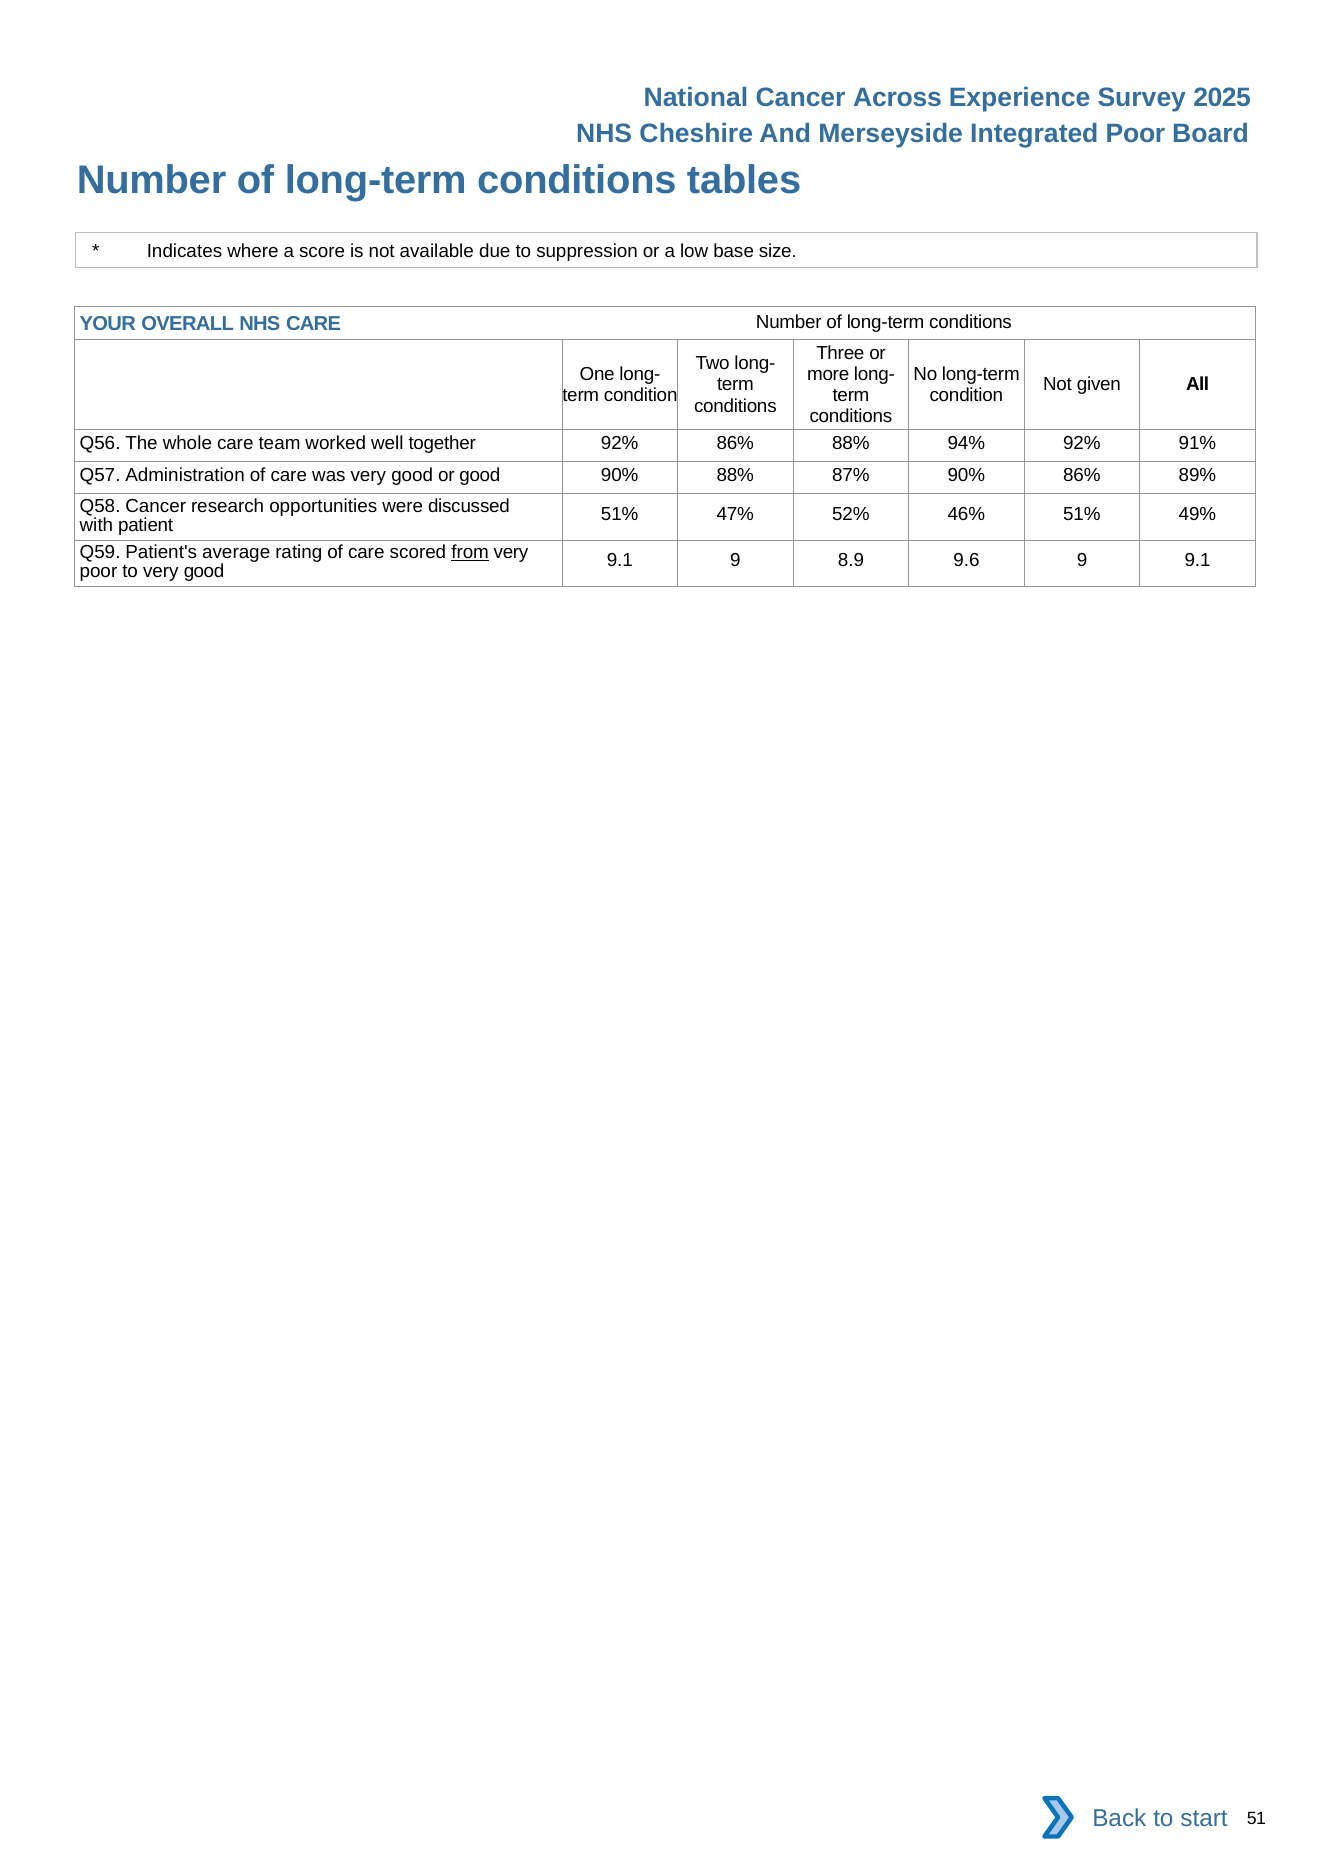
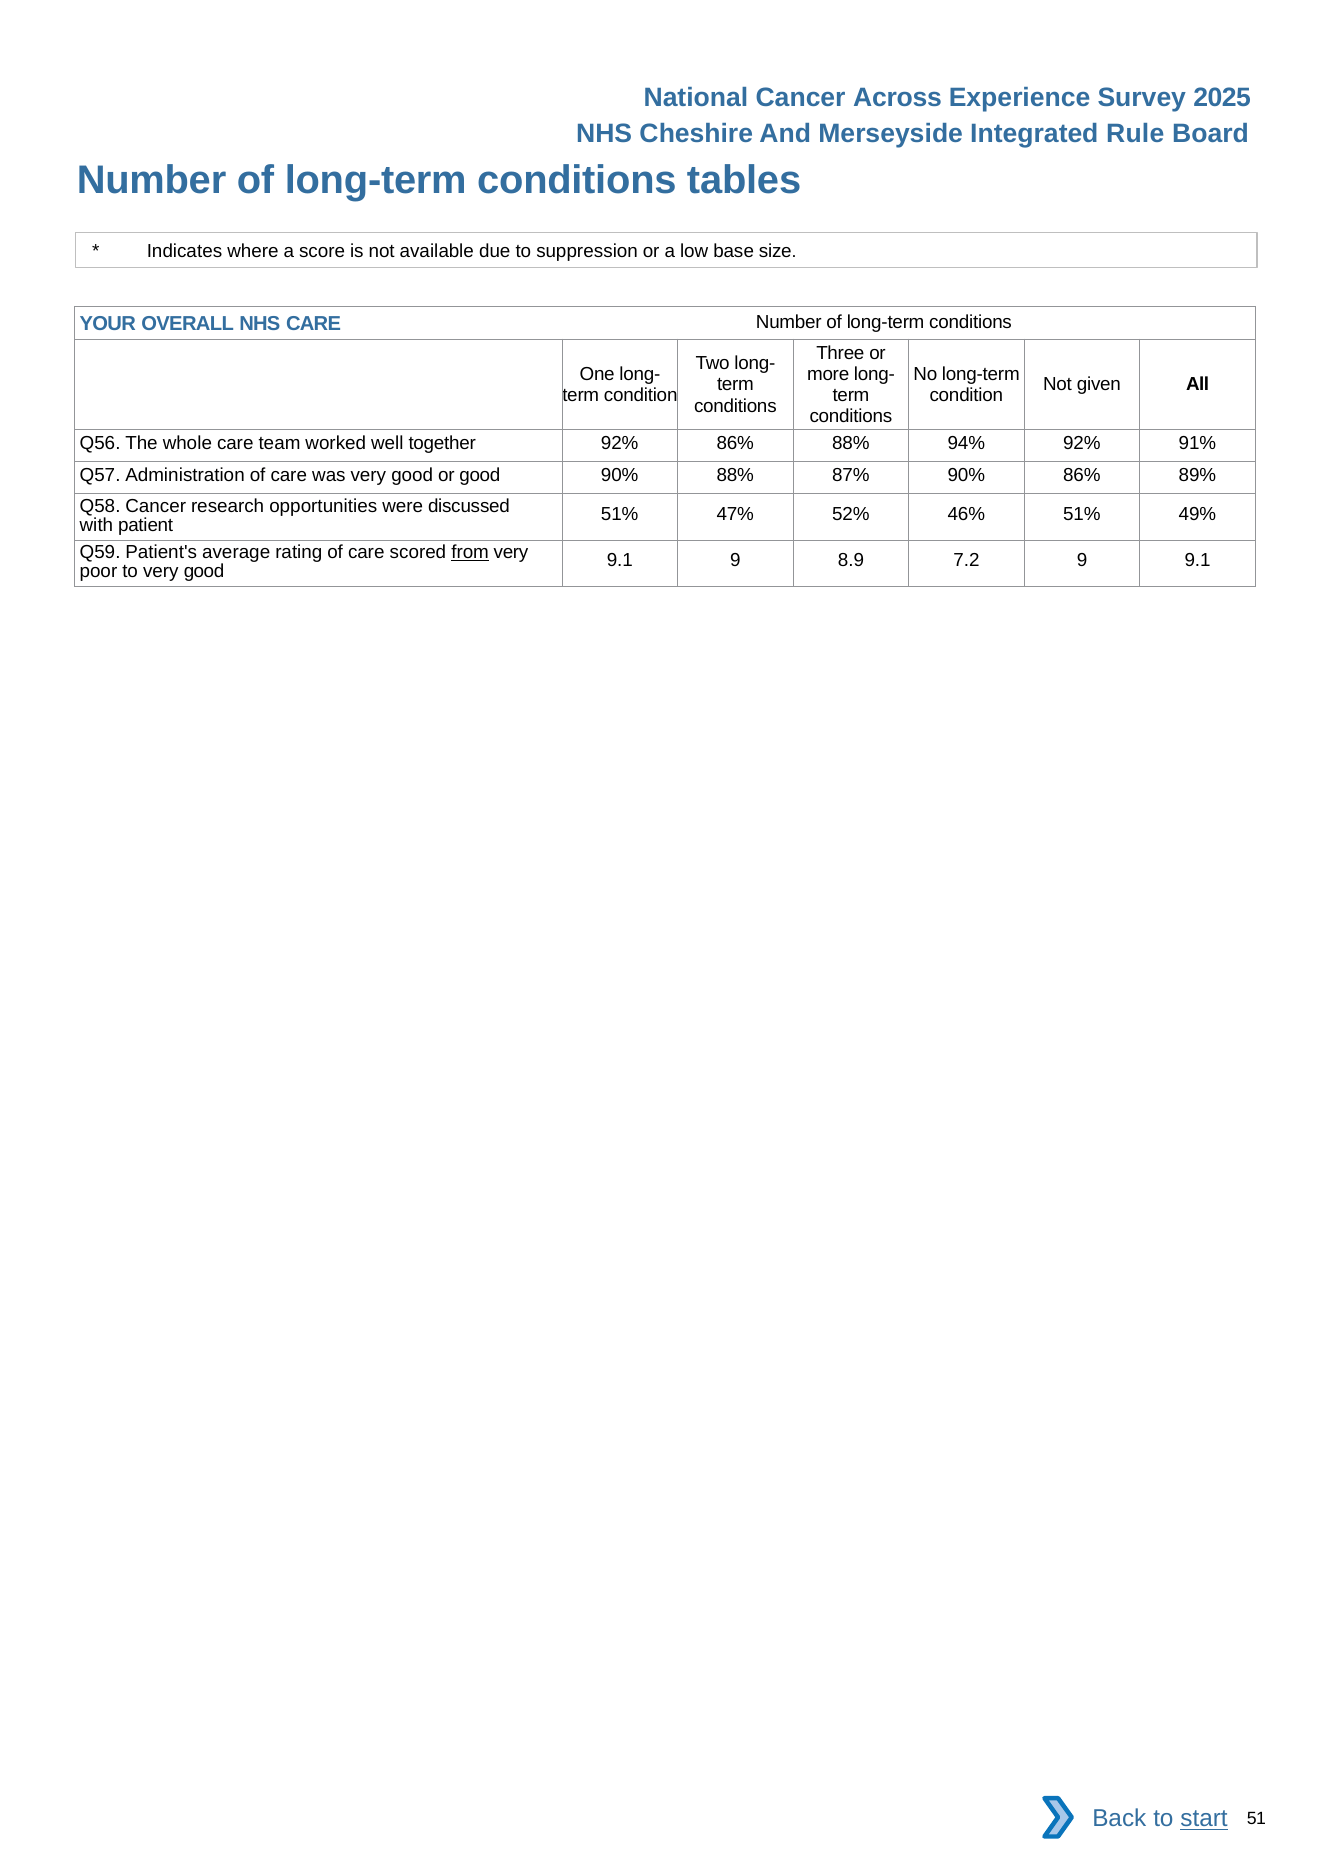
Integrated Poor: Poor -> Rule
9.6: 9.6 -> 7.2
start underline: none -> present
